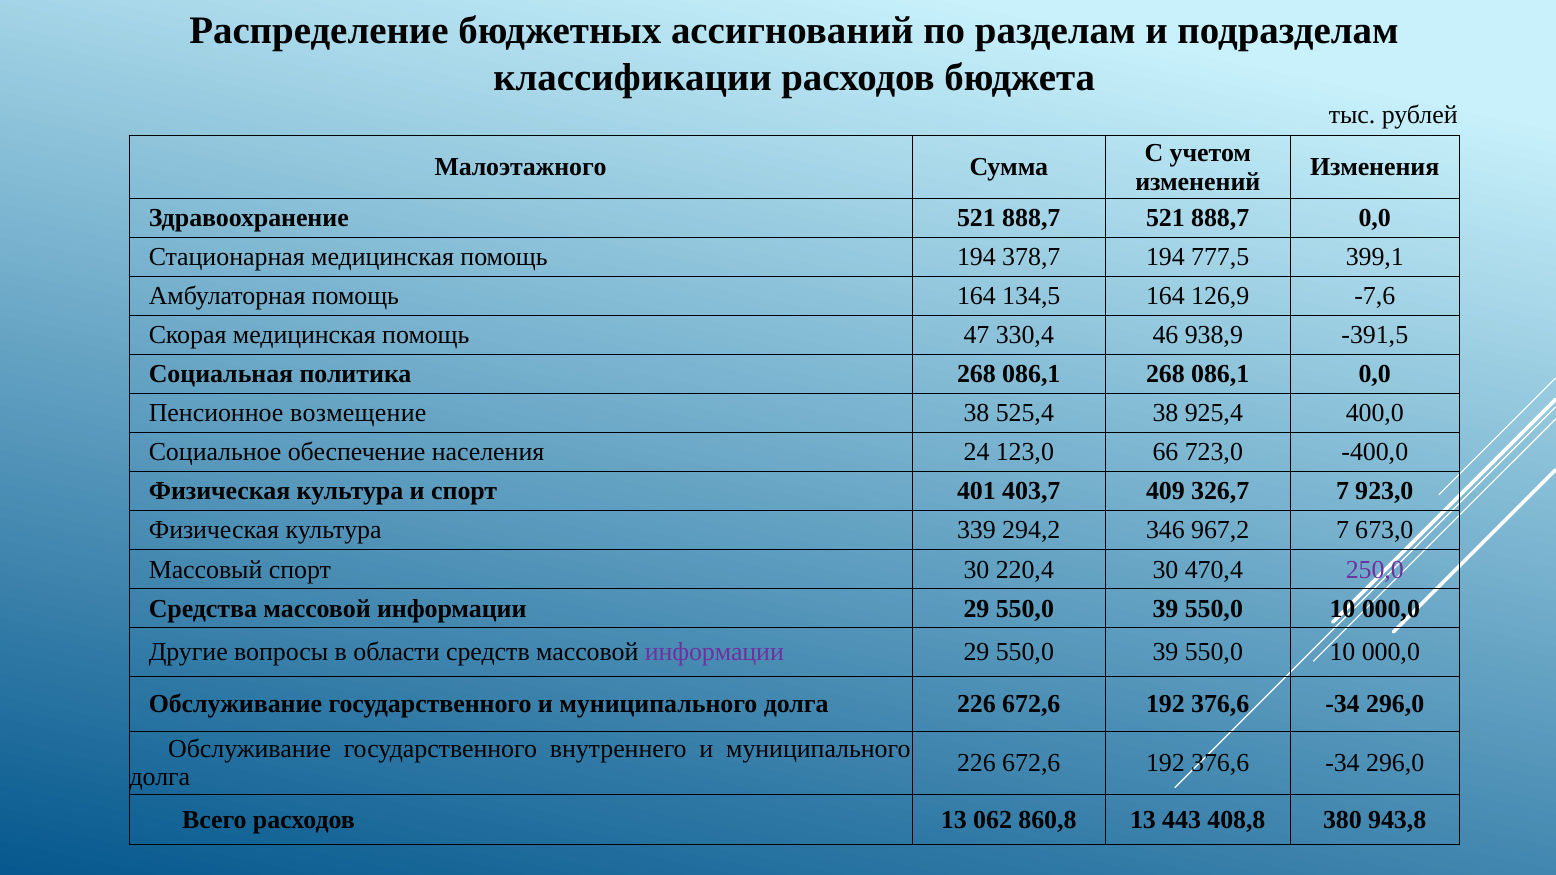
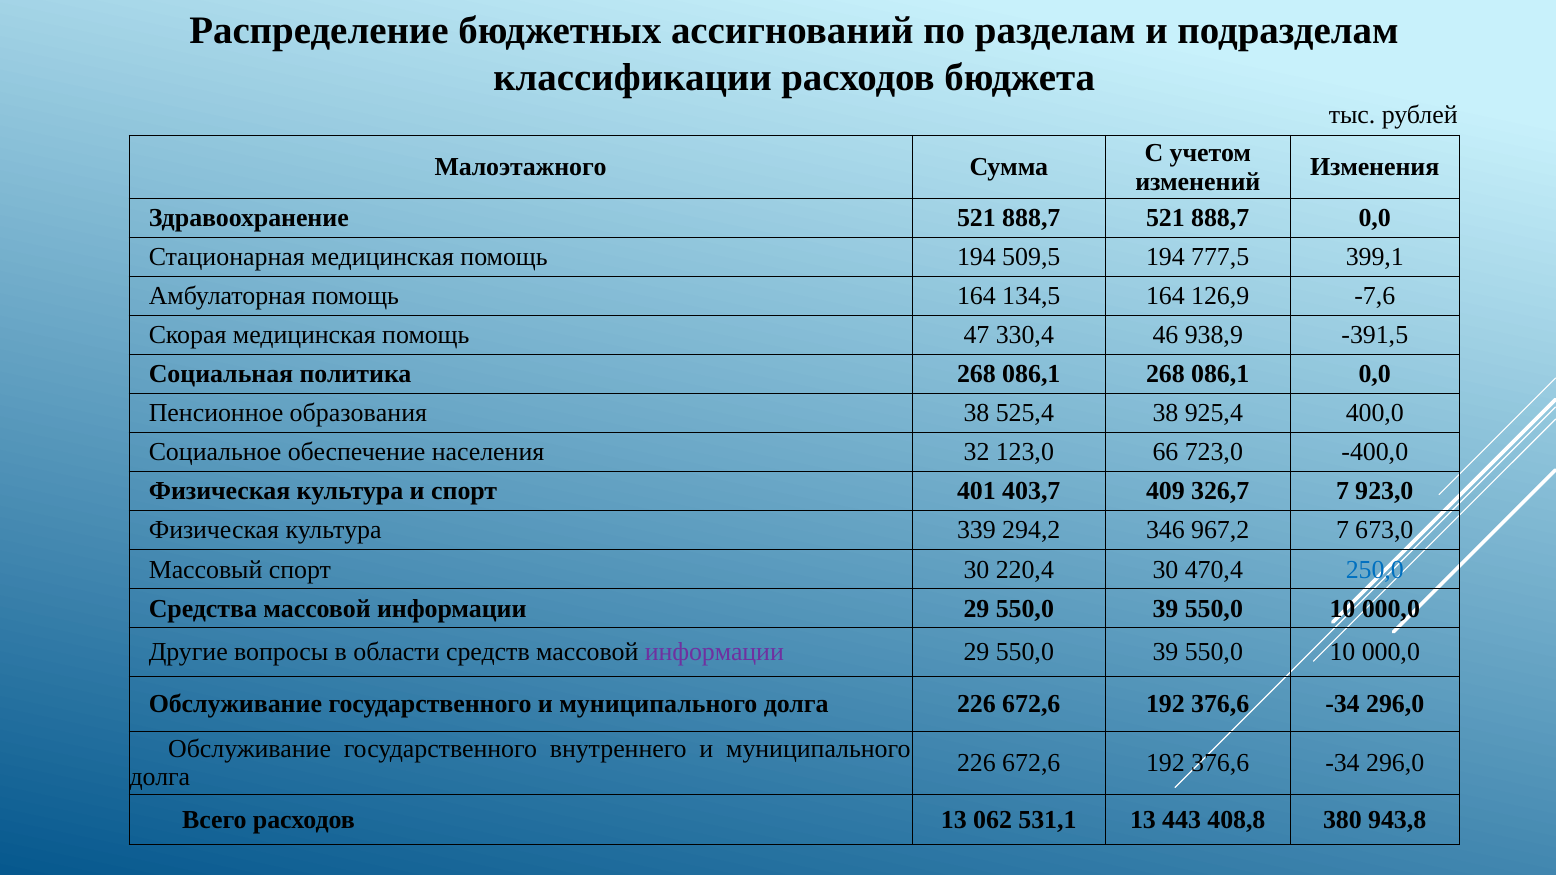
378,7: 378,7 -> 509,5
возмещение: возмещение -> образования
24: 24 -> 32
250,0 colour: purple -> blue
860,8: 860,8 -> 531,1
